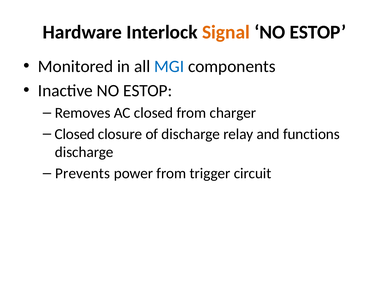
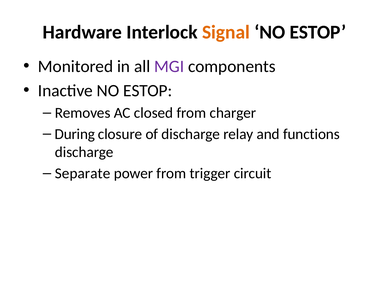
MGI colour: blue -> purple
Closed at (75, 134): Closed -> During
Prevents: Prevents -> Separate
